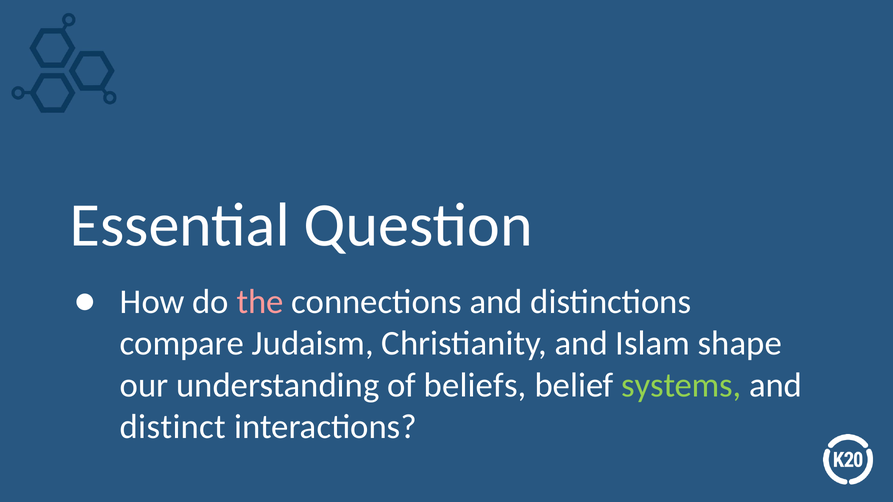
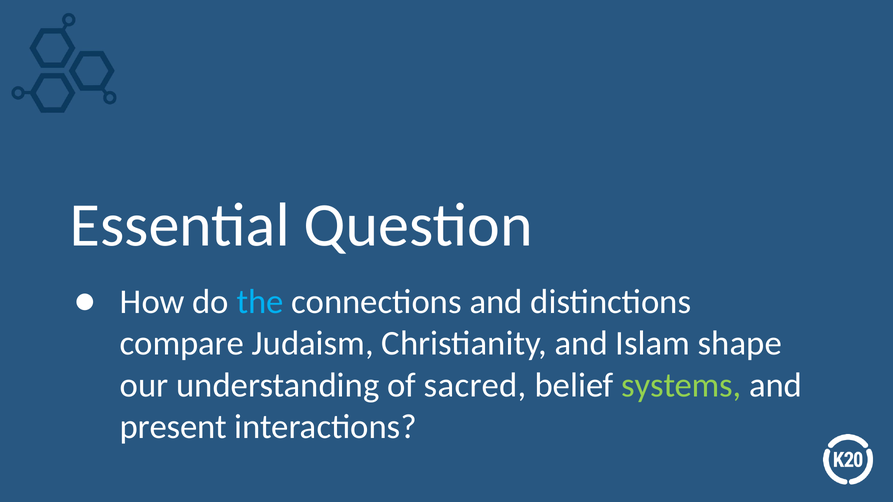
the colour: pink -> light blue
beliefs: beliefs -> sacred
distinct: distinct -> present
